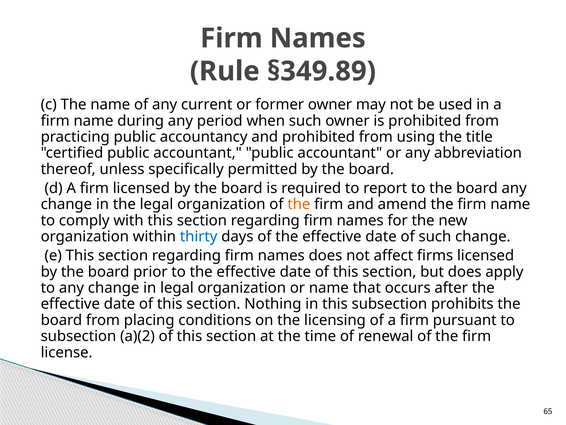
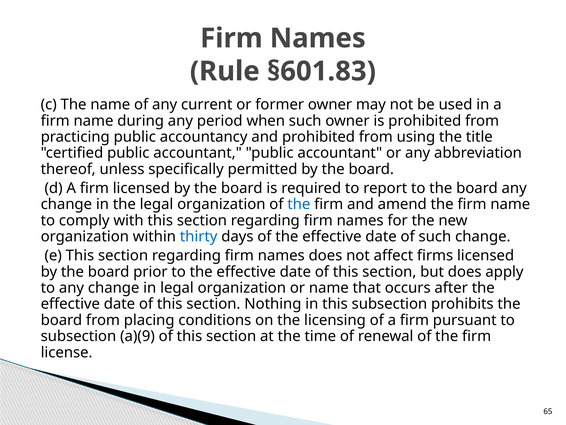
§349.89: §349.89 -> §601.83
the at (299, 204) colour: orange -> blue
a)(2: a)(2 -> a)(9
